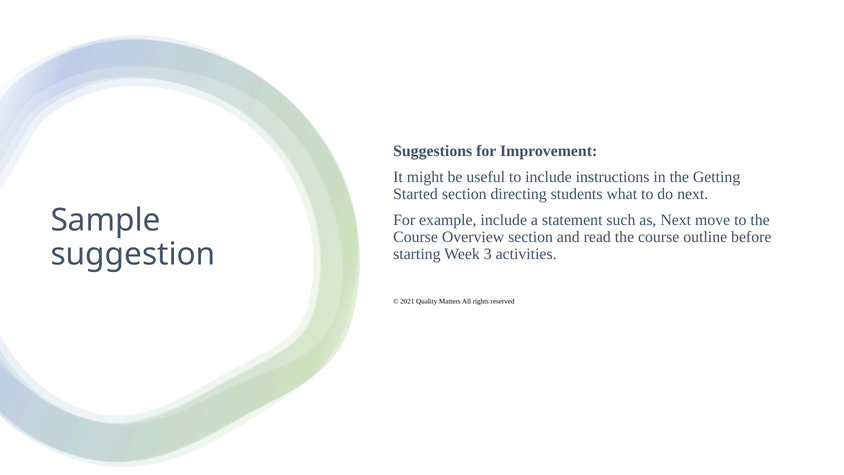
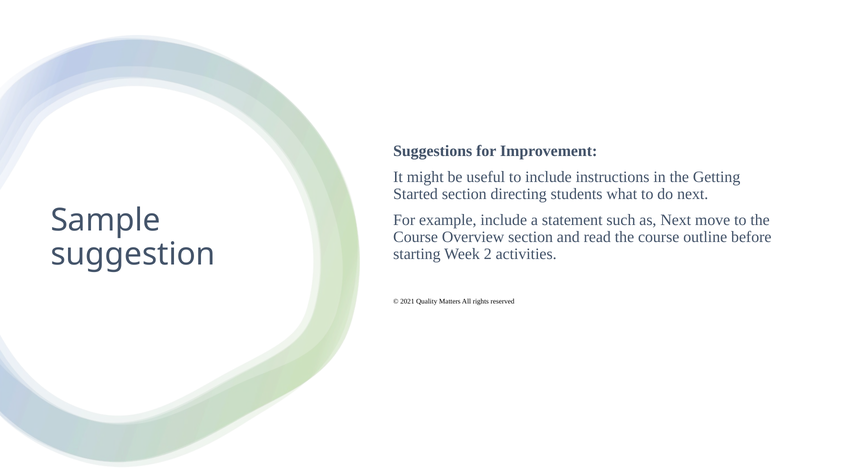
3: 3 -> 2
